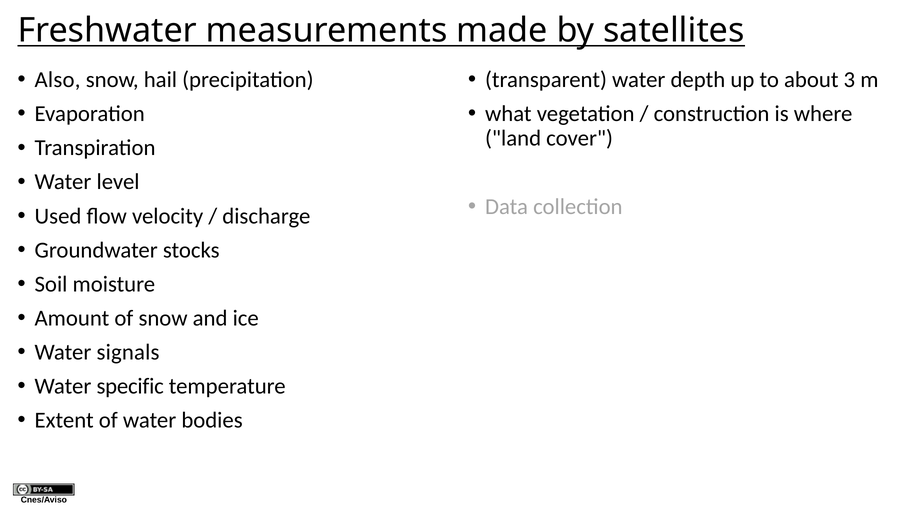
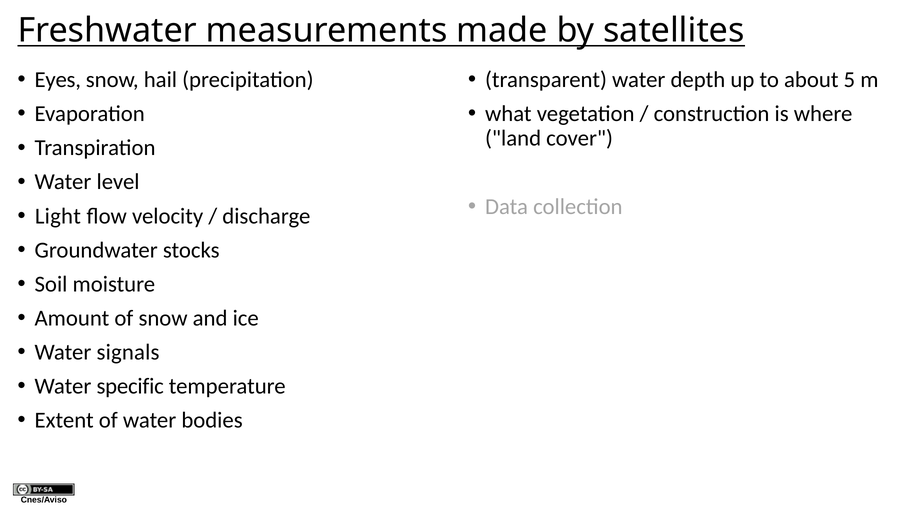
Also: Also -> Eyes
3: 3 -> 5
Used: Used -> Light
